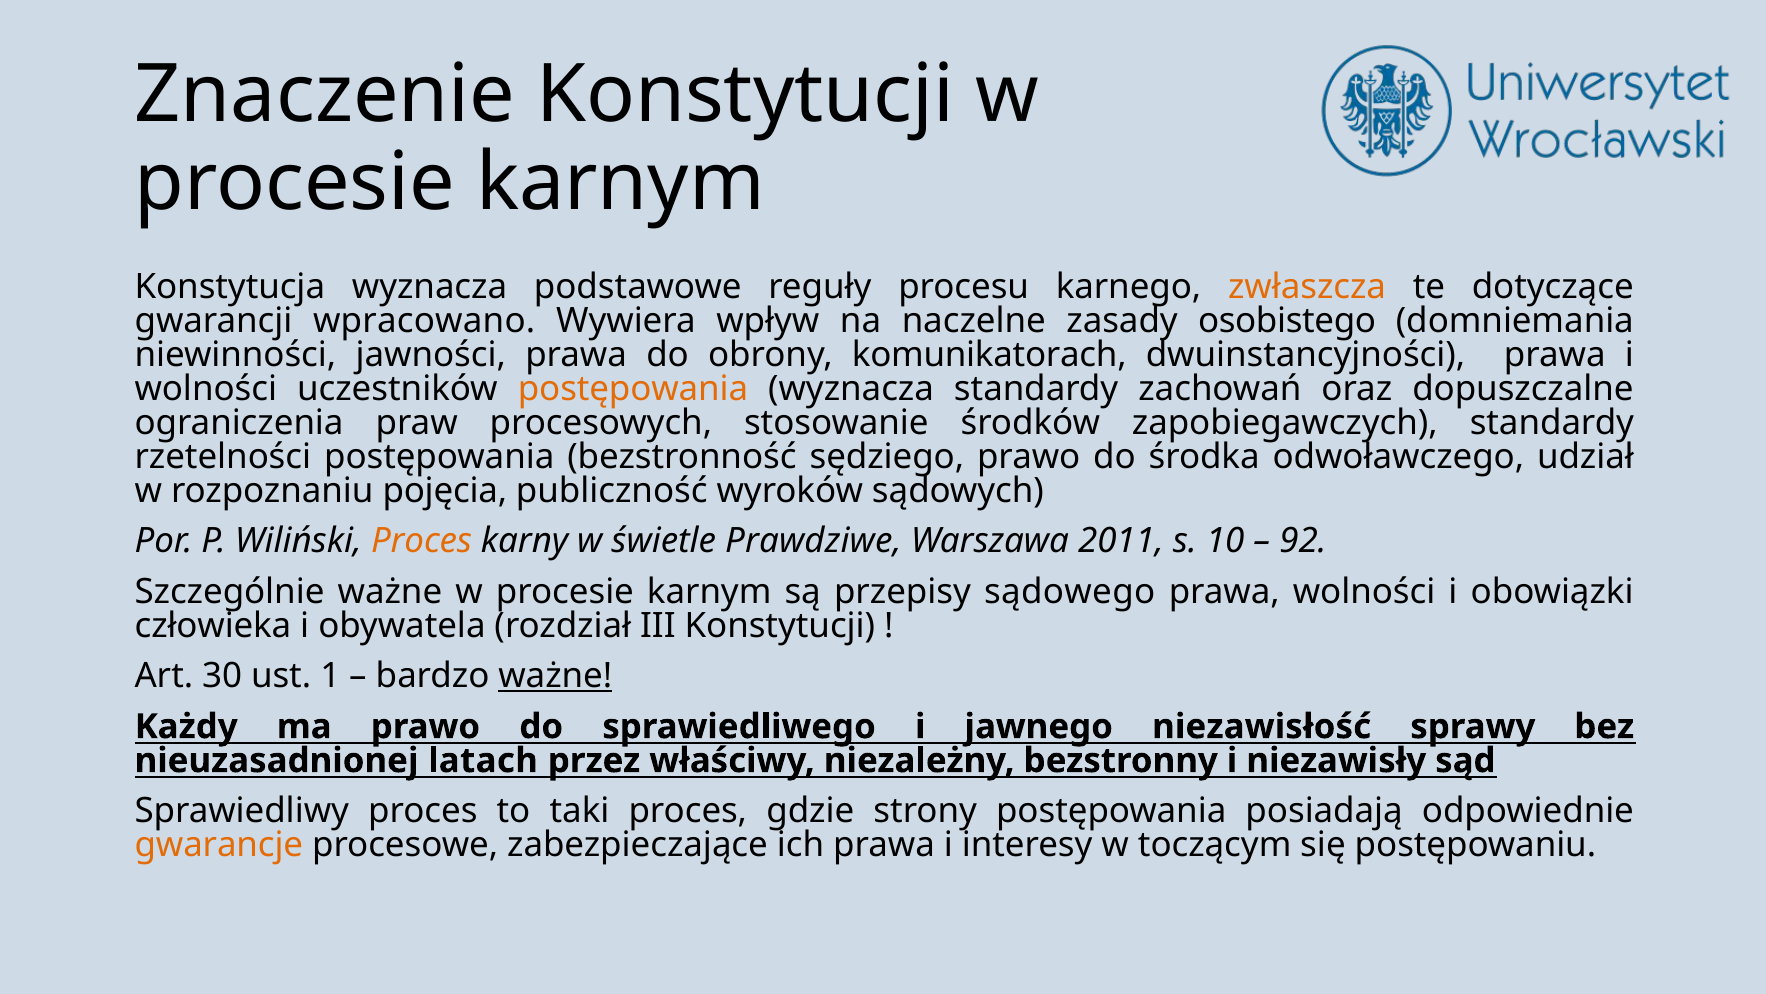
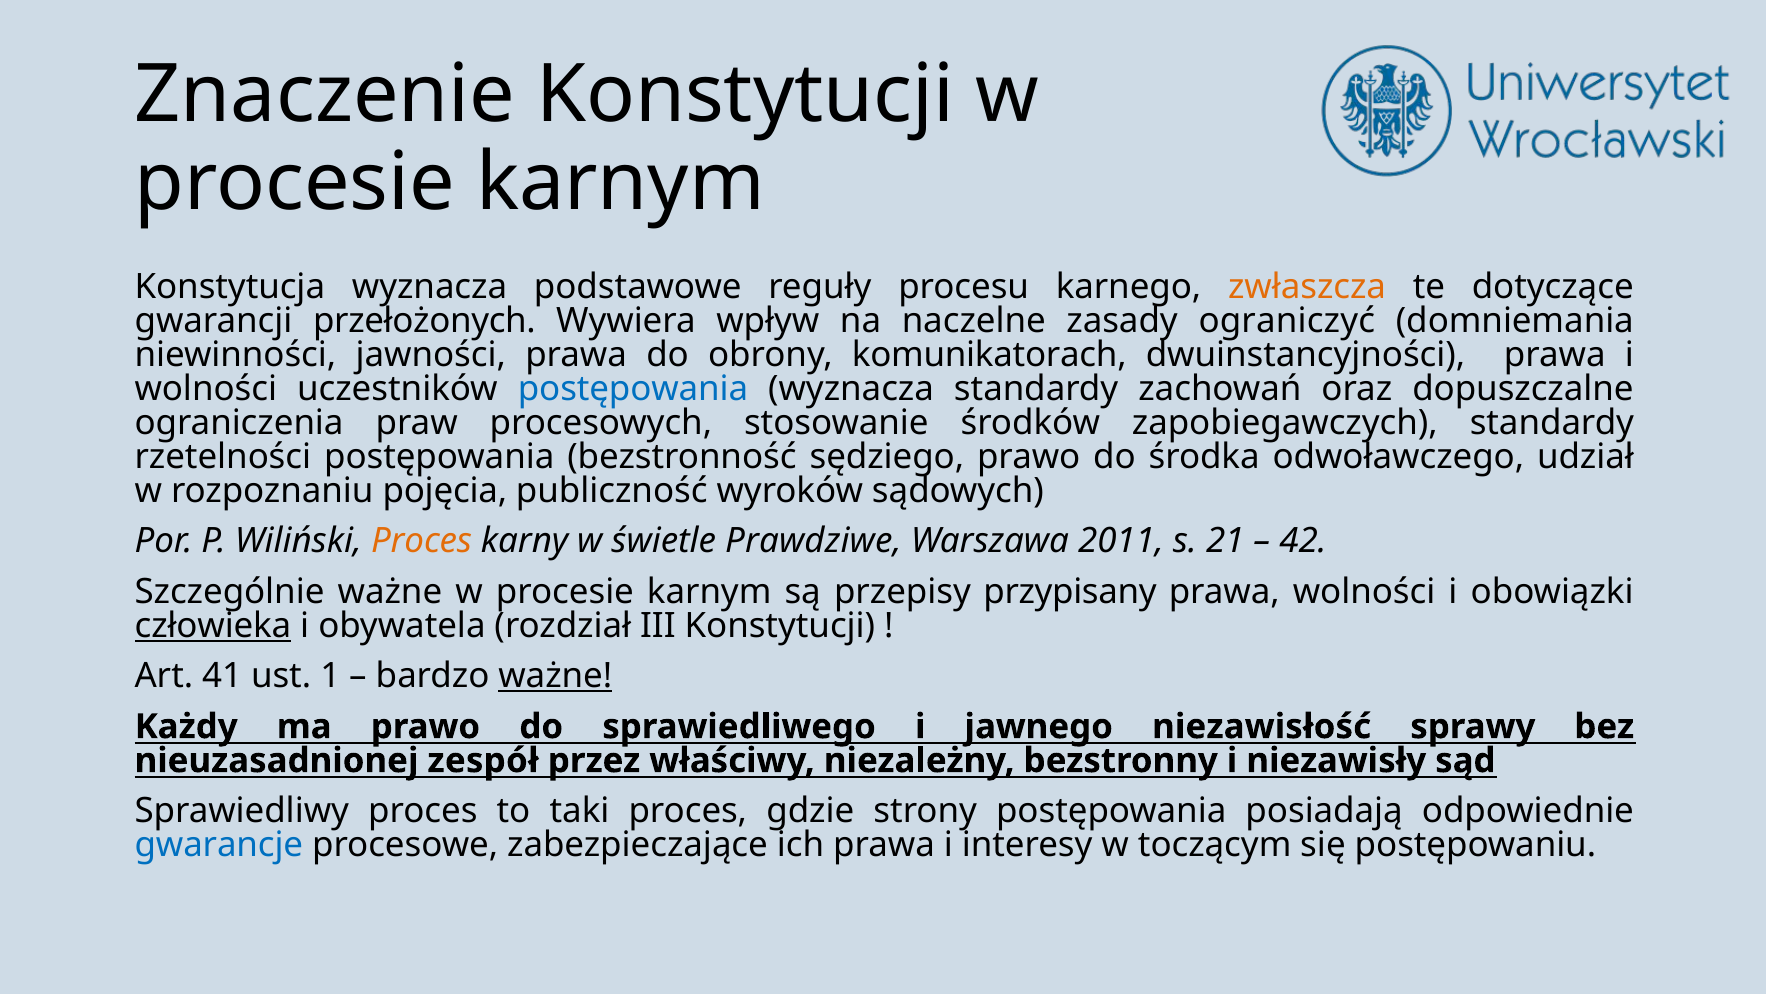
wpracowano: wpracowano -> przełożonych
osobistego: osobistego -> ograniczyć
postępowania at (633, 389) colour: orange -> blue
10: 10 -> 21
92: 92 -> 42
sądowego: sądowego -> przypisany
człowieka underline: none -> present
30: 30 -> 41
latach: latach -> zespół
gwarancje colour: orange -> blue
